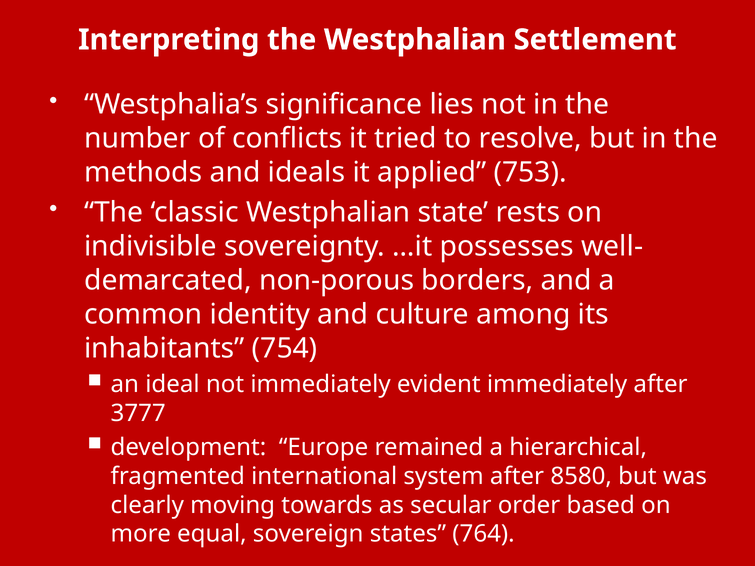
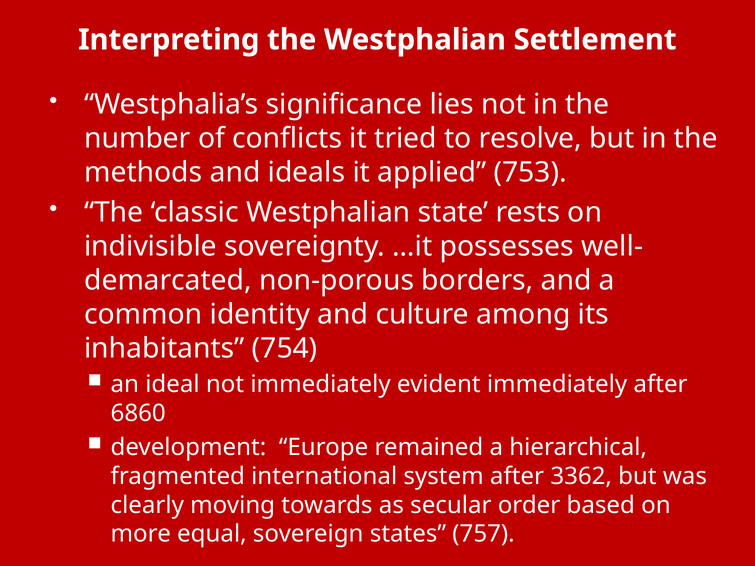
3777: 3777 -> 6860
8580: 8580 -> 3362
764: 764 -> 757
